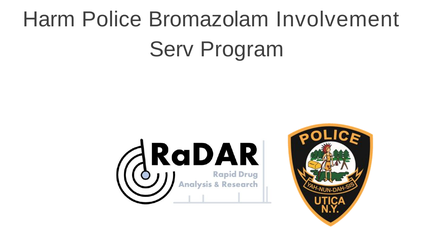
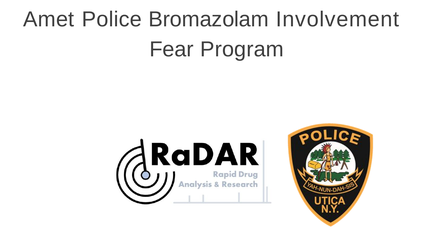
Harm: Harm -> Amet
Serv: Serv -> Fear
